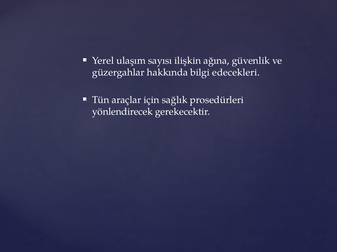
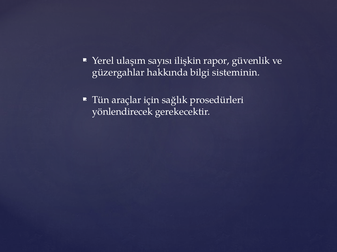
ağına: ağına -> rapor
edecekleri: edecekleri -> sisteminin
